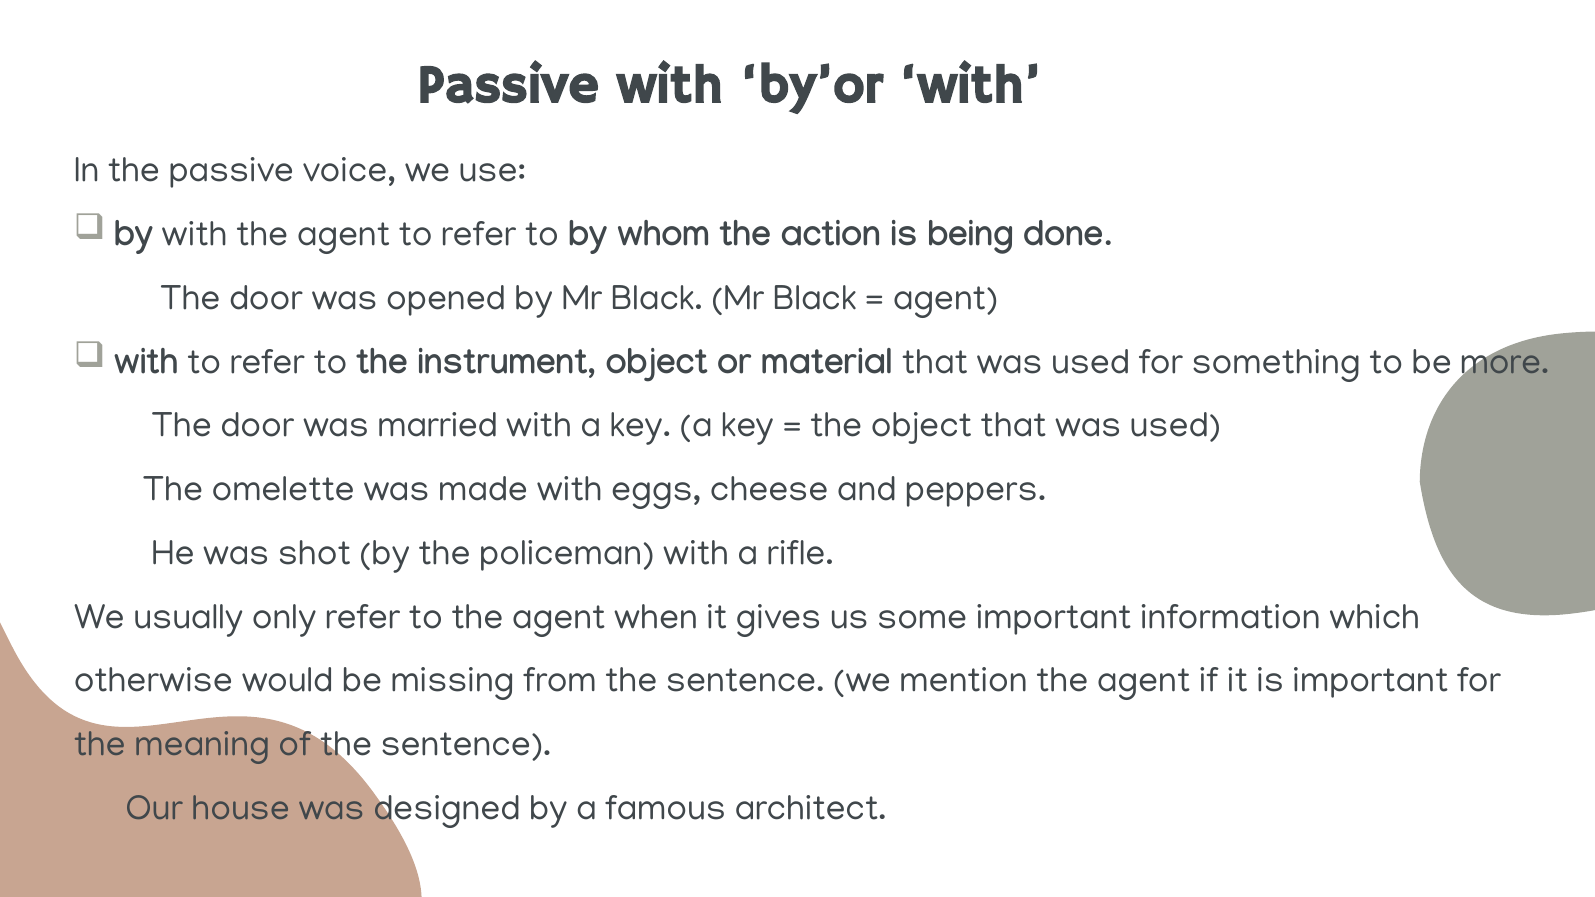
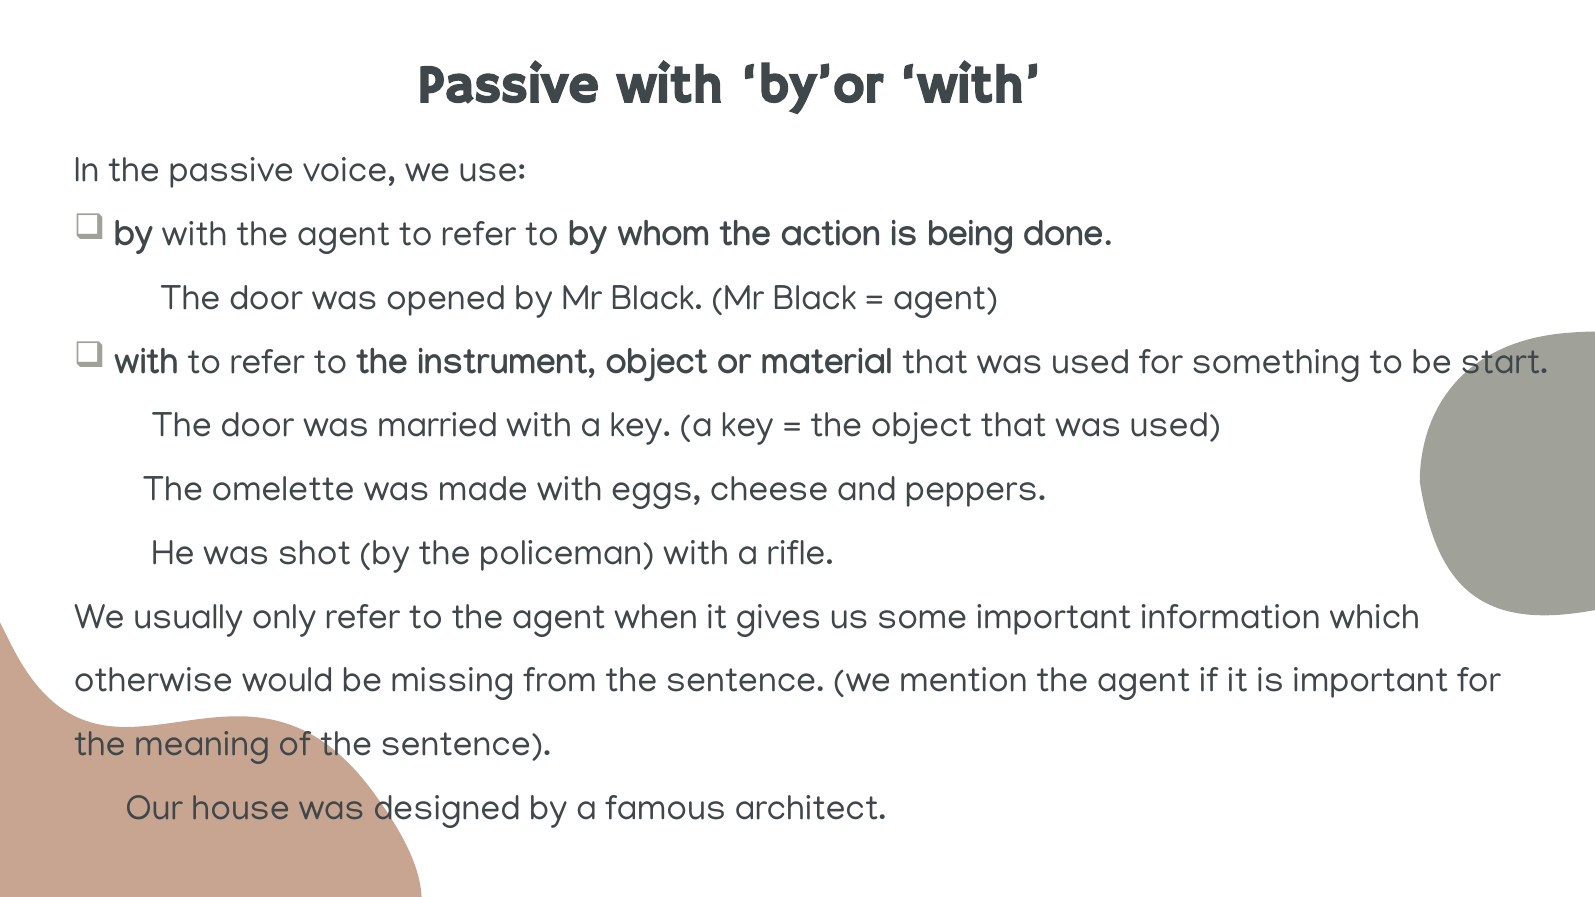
more: more -> start
